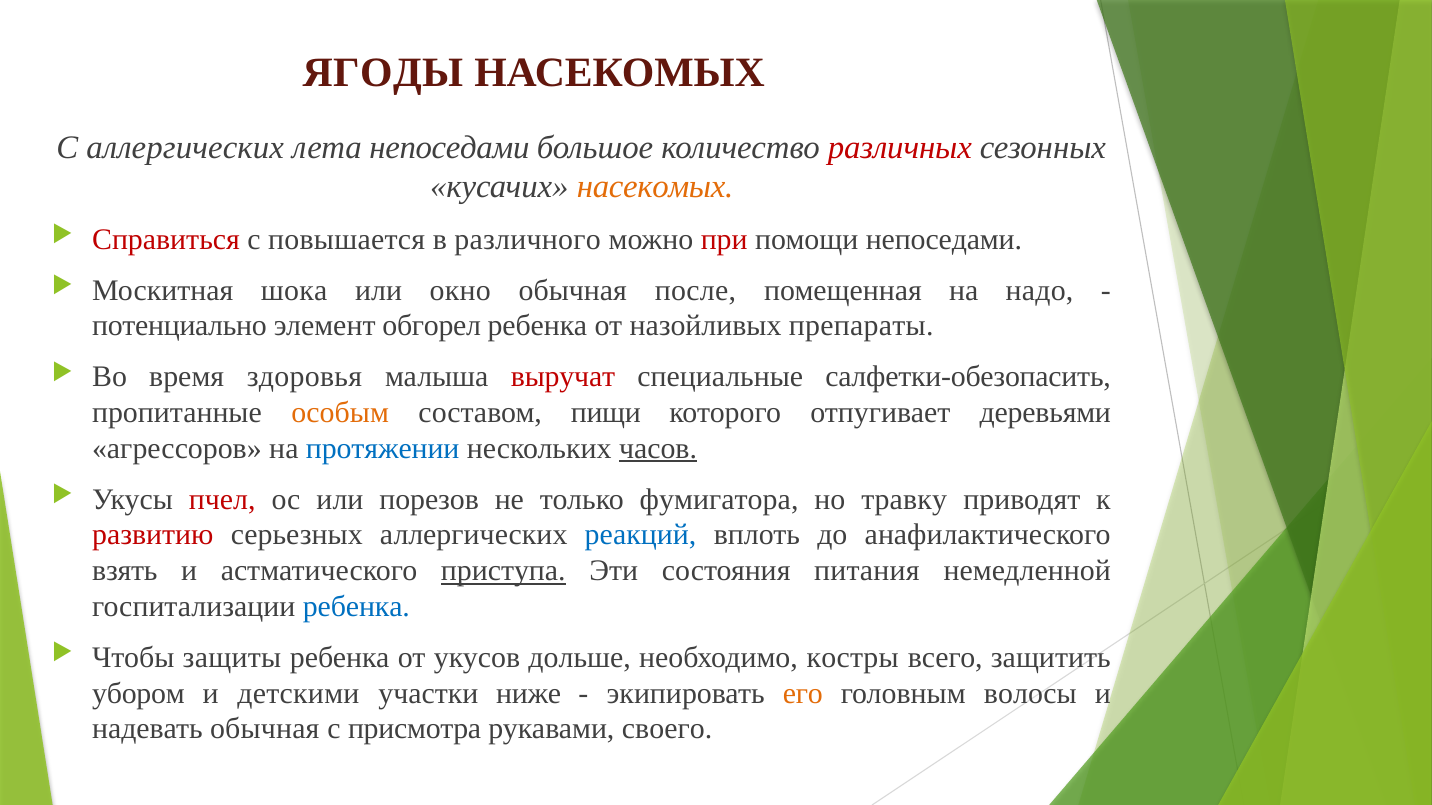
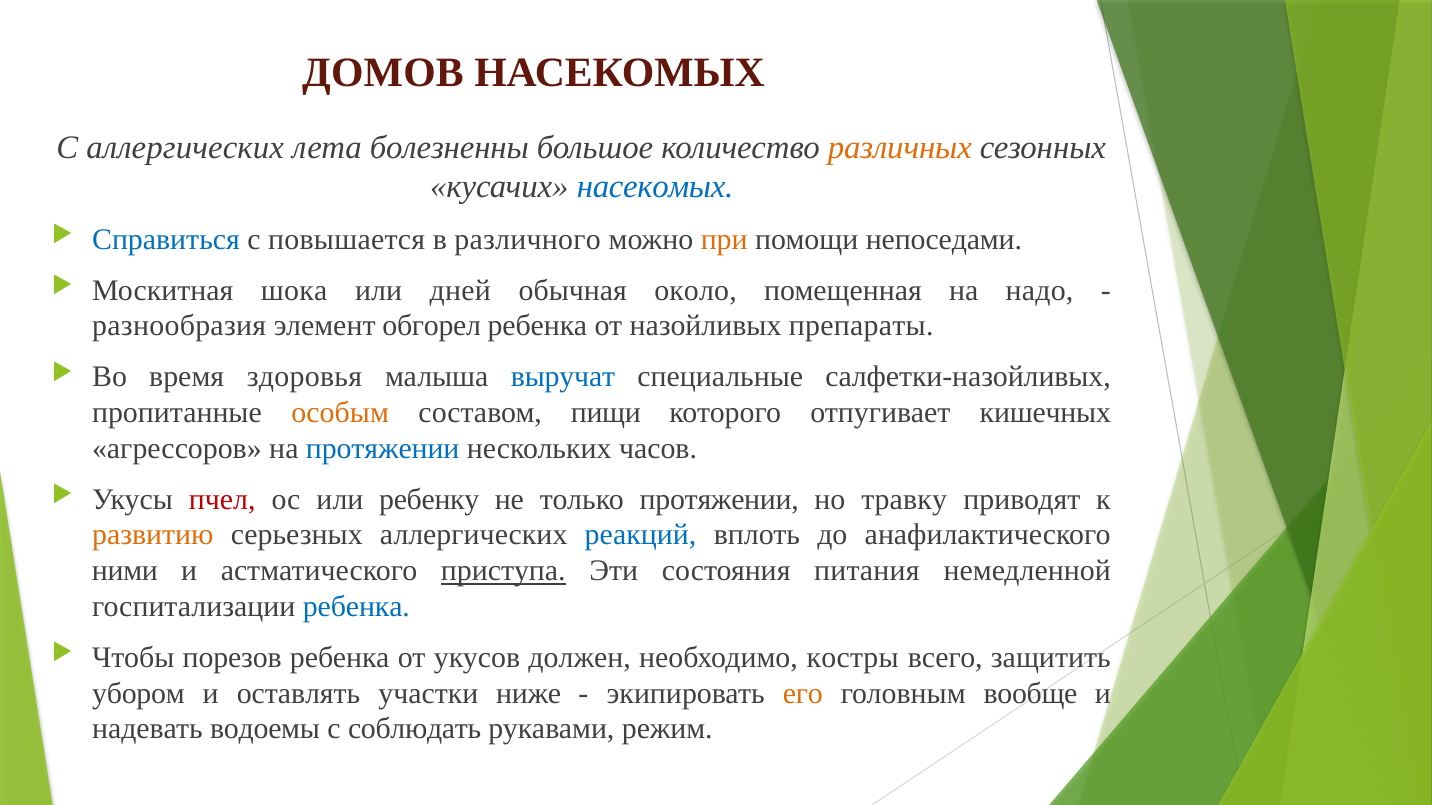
ЯГОДЫ: ЯГОДЫ -> ДОМОВ
лета непоседами: непоседами -> болезненны
различных colour: red -> orange
насекомых at (655, 187) colour: orange -> blue
Справиться colour: red -> blue
при colour: red -> orange
окно: окно -> дней
после: после -> около
потенциально: потенциально -> разнообразия
выручат colour: red -> blue
салфетки-обезопасить: салфетки-обезопасить -> салфетки-назойливых
деревьями: деревьями -> кишечных
часов underline: present -> none
порезов: порезов -> ребенку
только фумигатора: фумигатора -> протяжении
развитию colour: red -> orange
взять: взять -> ними
защиты: защиты -> порезов
дольше: дольше -> должен
детскими: детскими -> оставлять
волосы: волосы -> вообще
надевать обычная: обычная -> водоемы
присмотра: присмотра -> соблюдать
своего: своего -> режим
